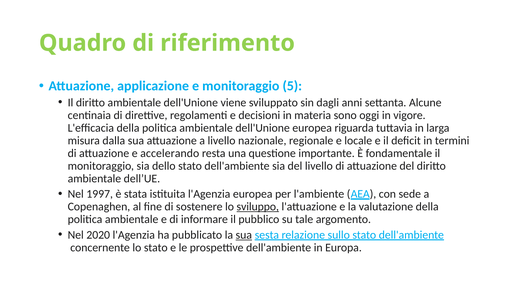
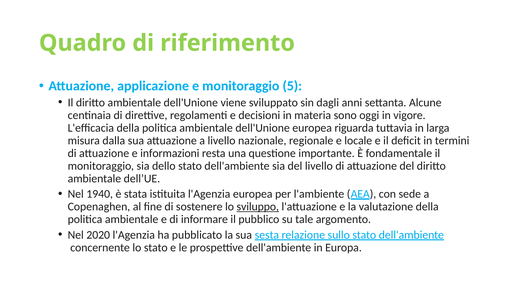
accelerando: accelerando -> informazioni
1997: 1997 -> 1940
sua at (244, 234) underline: present -> none
